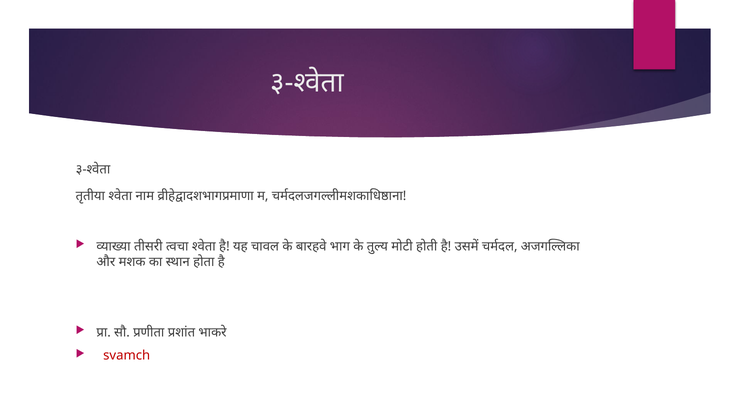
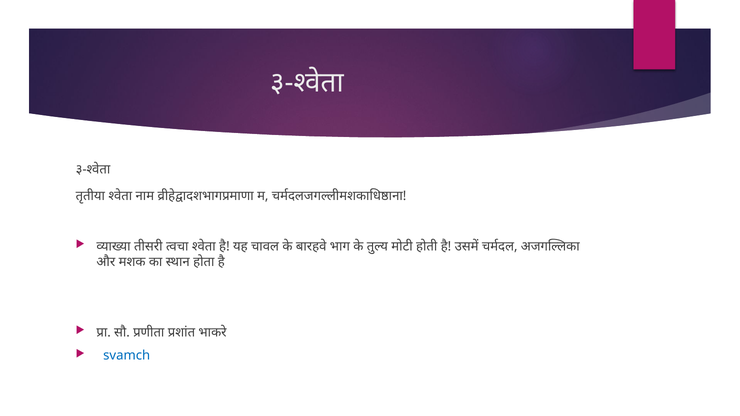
svamch colour: red -> blue
